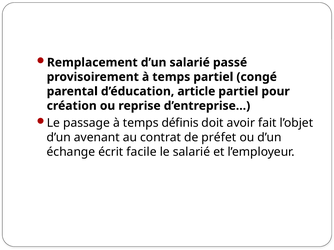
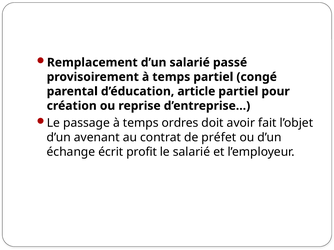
définis: définis -> ordres
facile: facile -> profit
